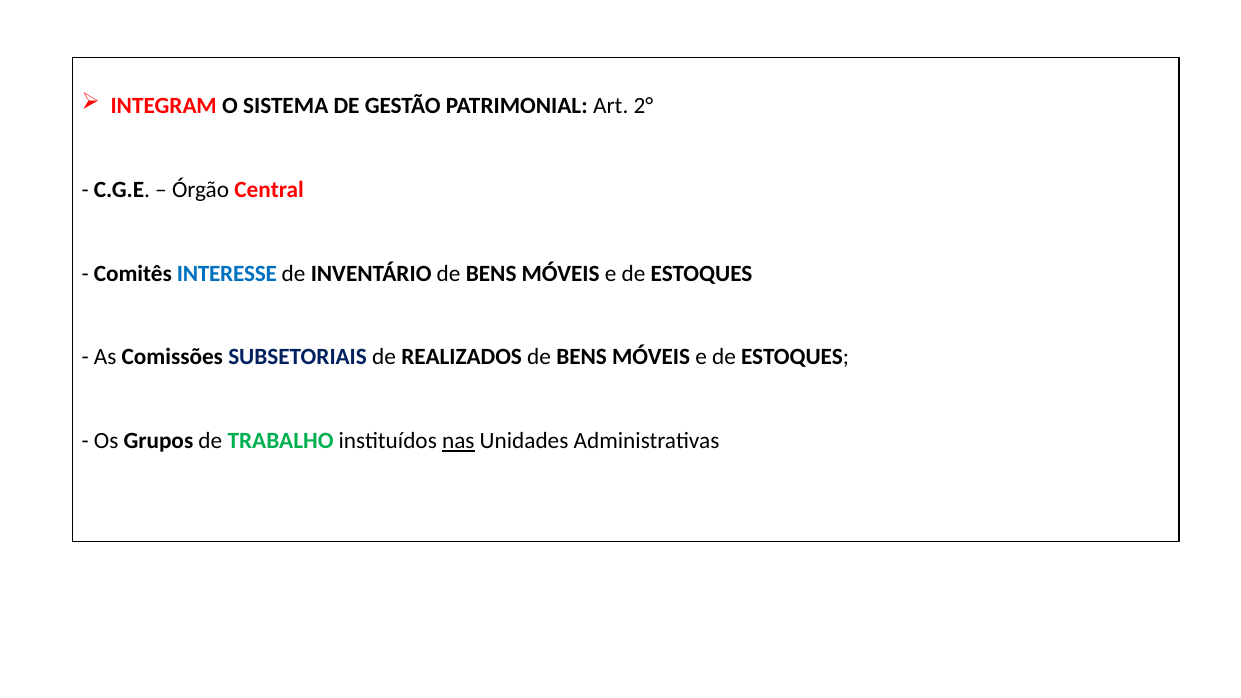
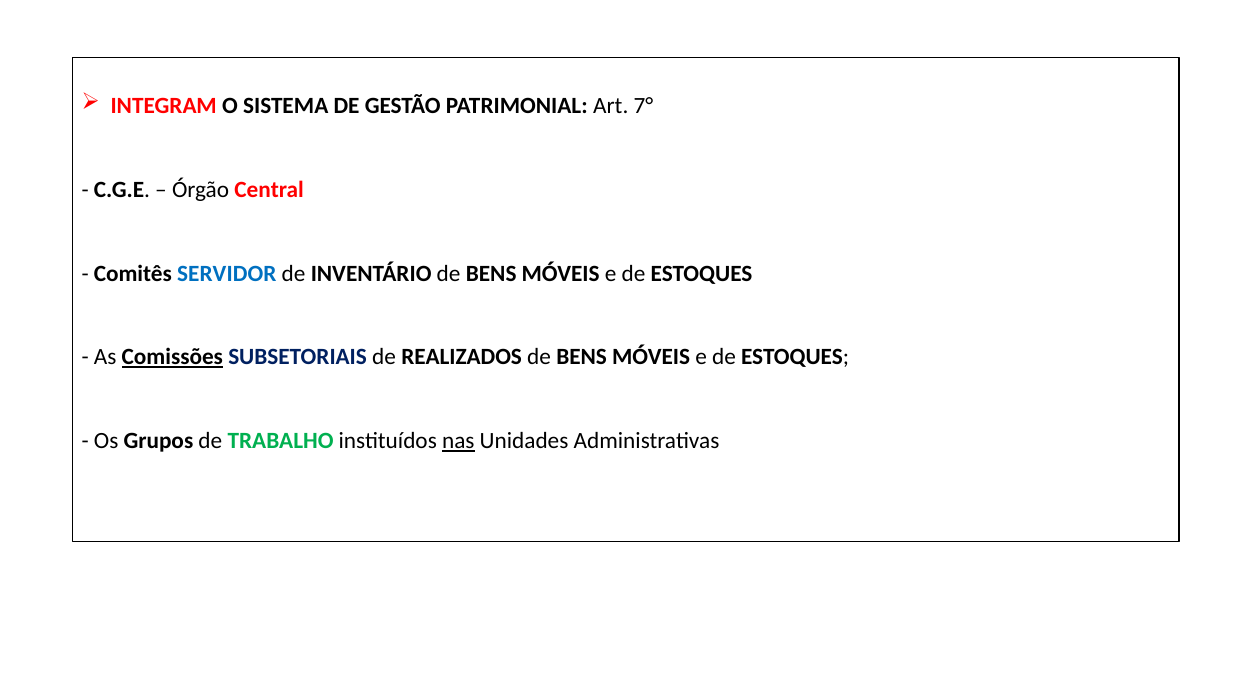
2°: 2° -> 7°
INTERESSE: INTERESSE -> SERVIDOR
Comissões underline: none -> present
